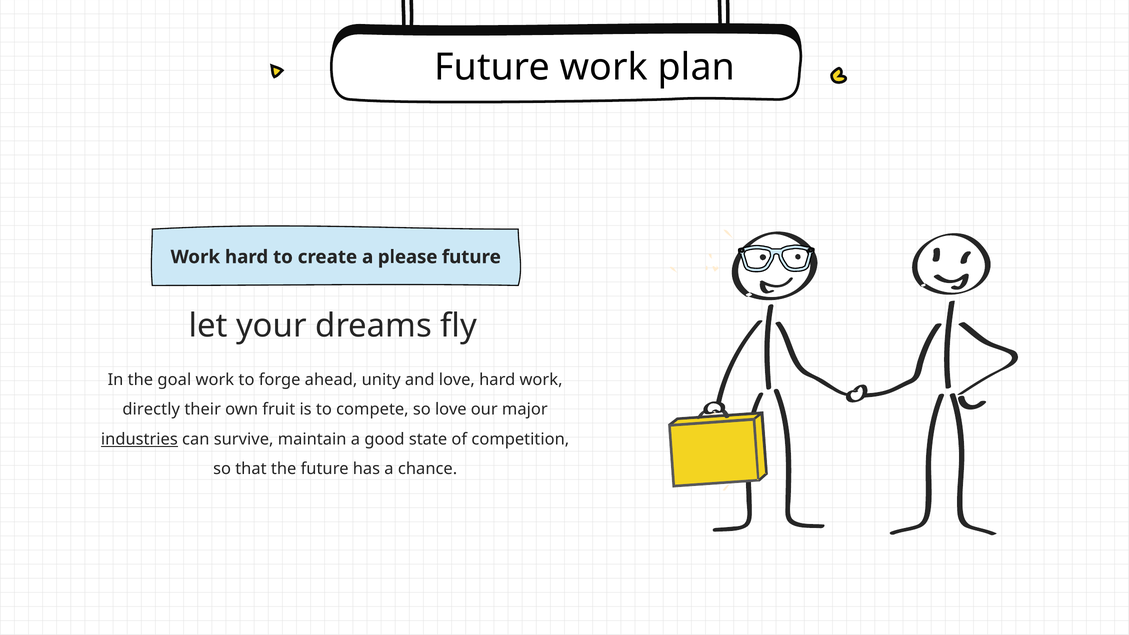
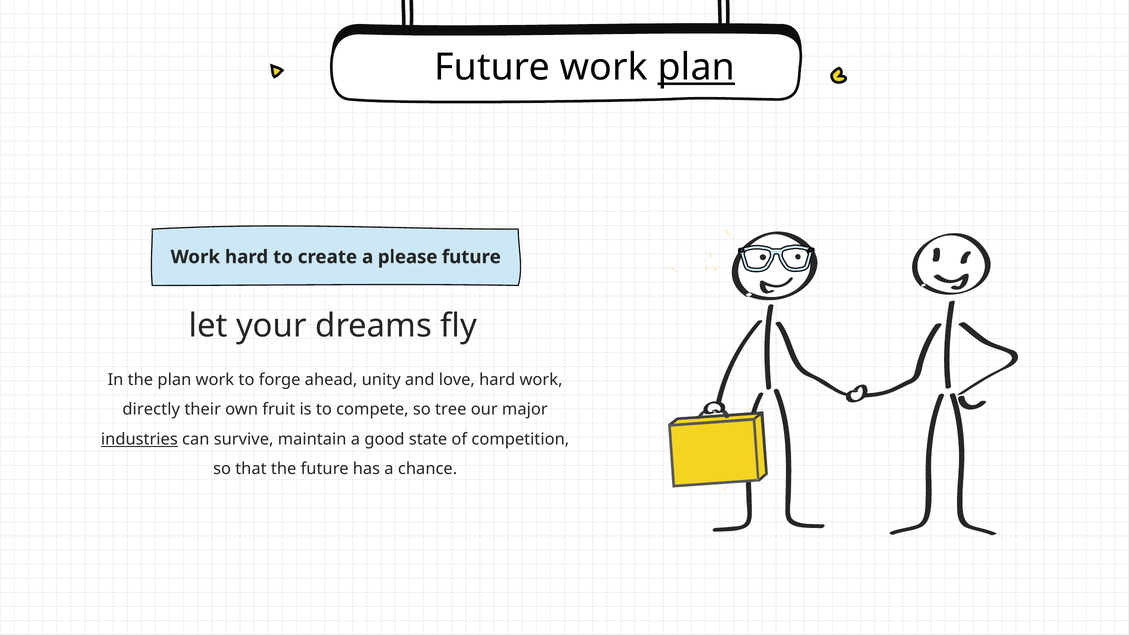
plan at (696, 68) underline: none -> present
the goal: goal -> plan
so love: love -> tree
